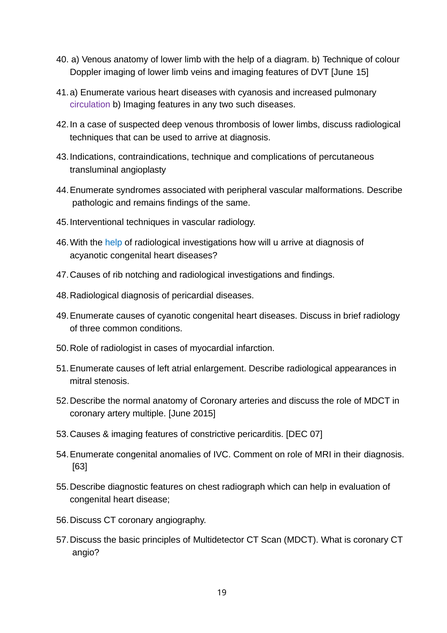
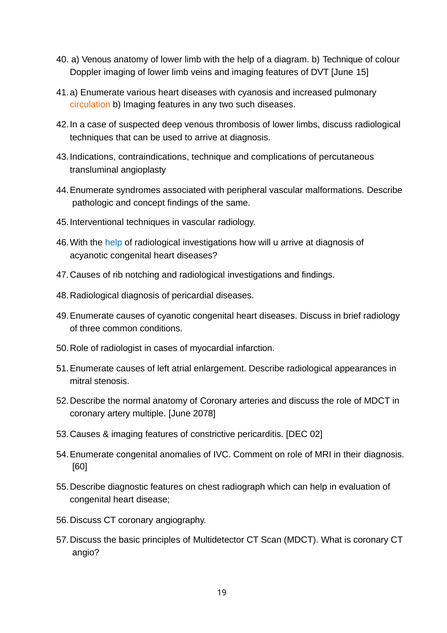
circulation colour: purple -> orange
remains: remains -> concept
2015: 2015 -> 2078
07: 07 -> 02
63: 63 -> 60
